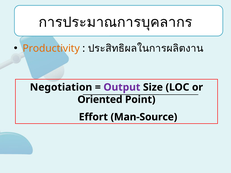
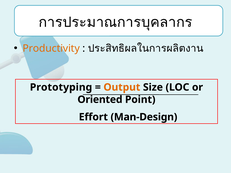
Negotiation: Negotiation -> Prototyping
Output colour: purple -> orange
Man-Source: Man-Source -> Man-Design
